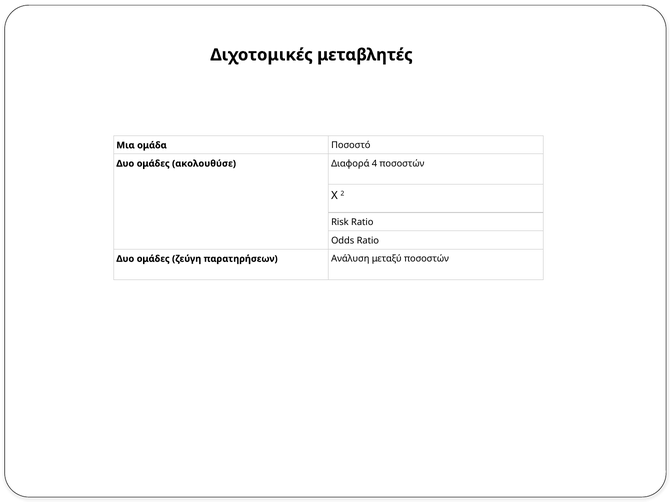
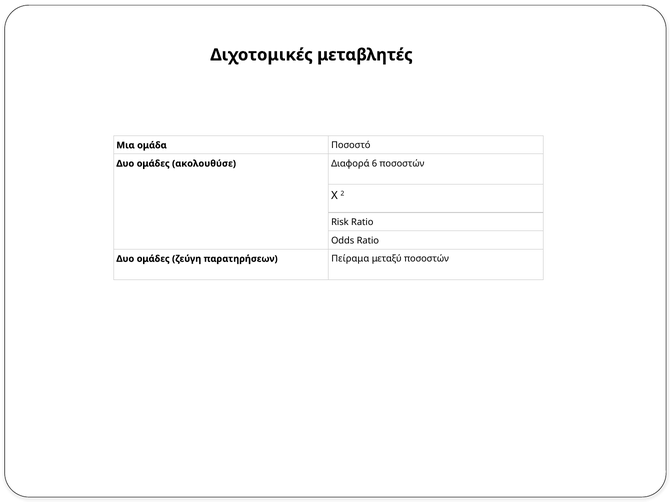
4: 4 -> 6
Ανάλυση: Ανάλυση -> Πείραμα
